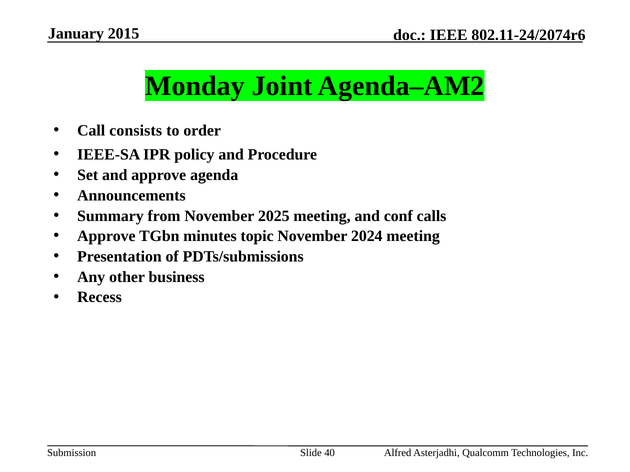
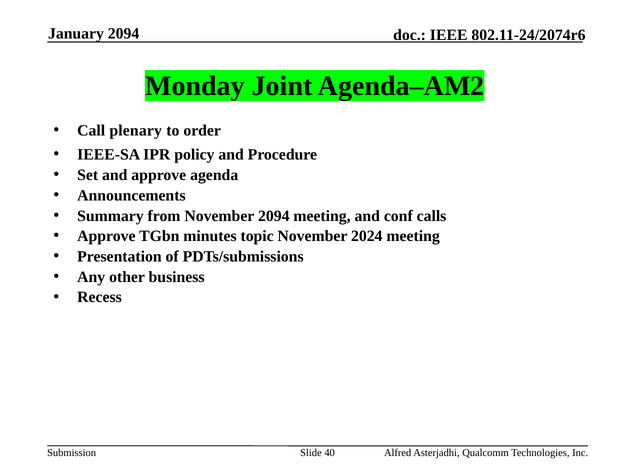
January 2015: 2015 -> 2094
consists: consists -> plenary
November 2025: 2025 -> 2094
